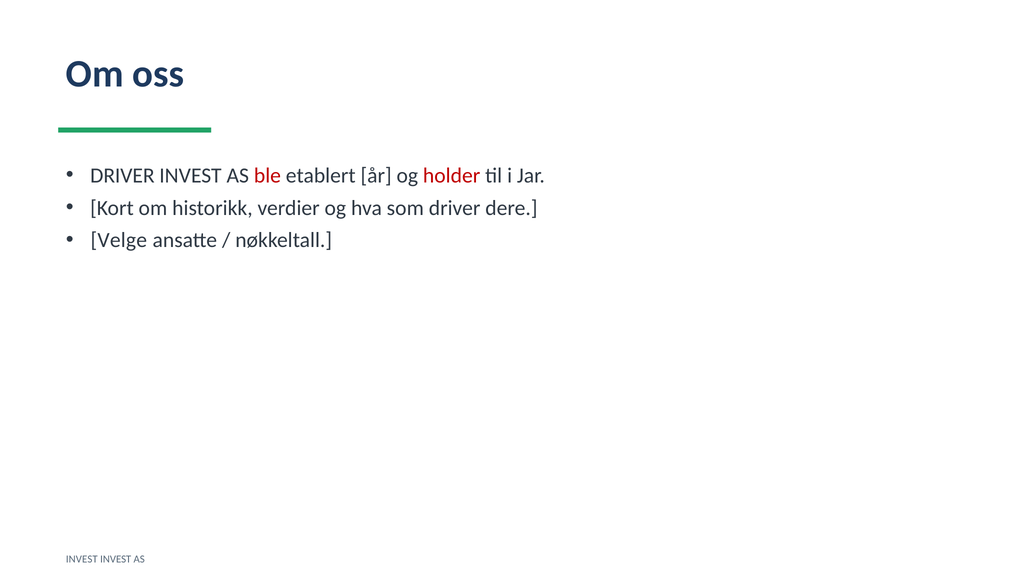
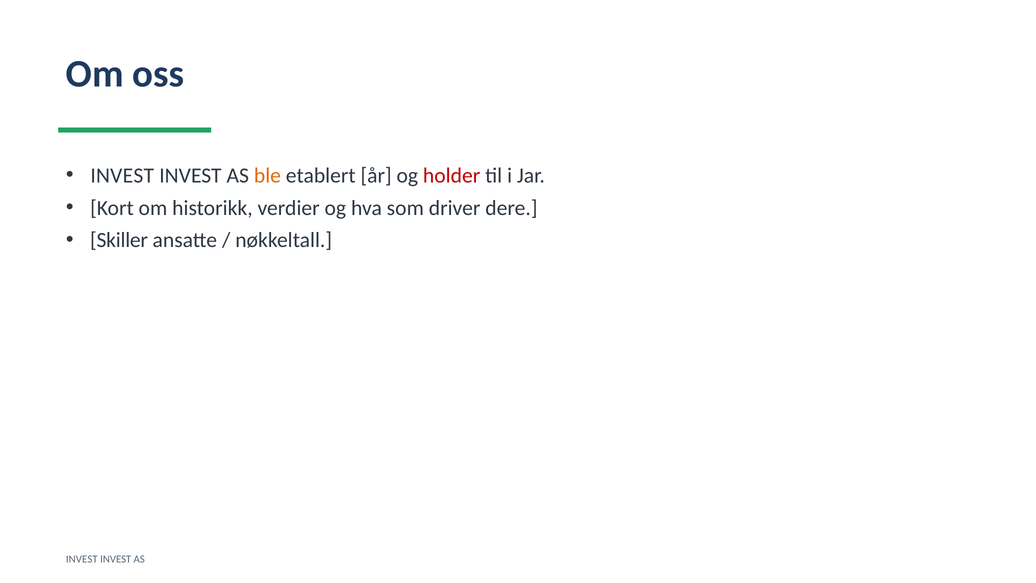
DRIVER at (122, 175): DRIVER -> INVEST
ble colour: red -> orange
Velge: Velge -> Skiller
